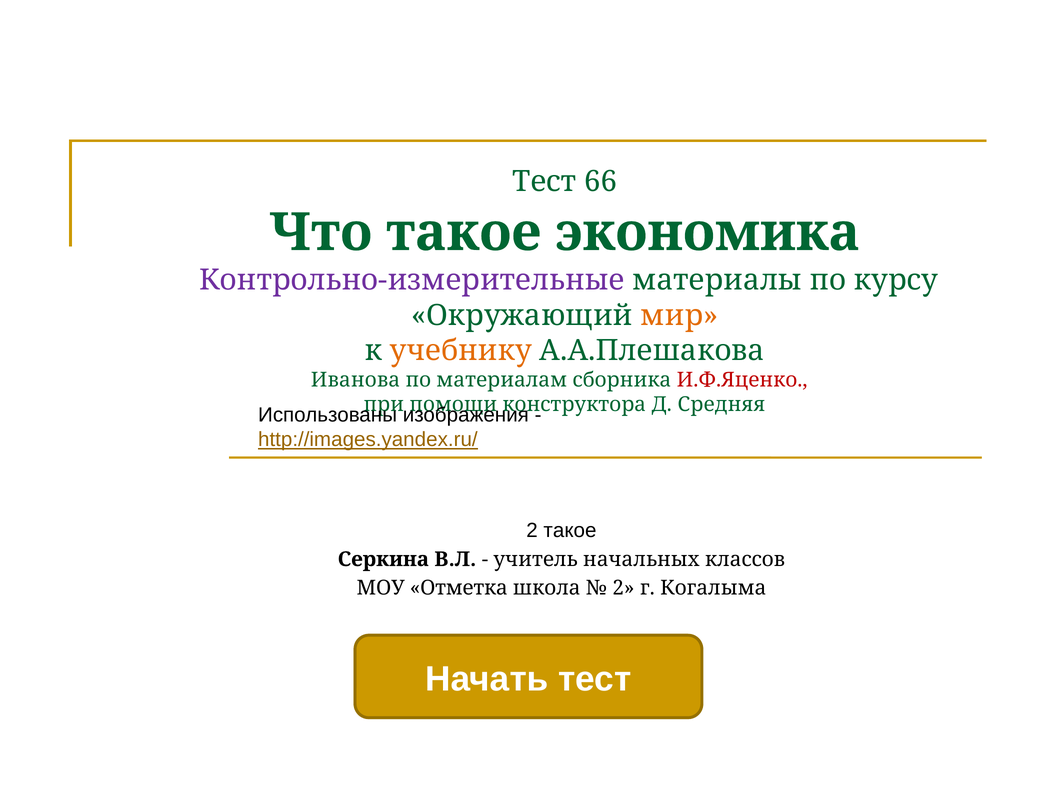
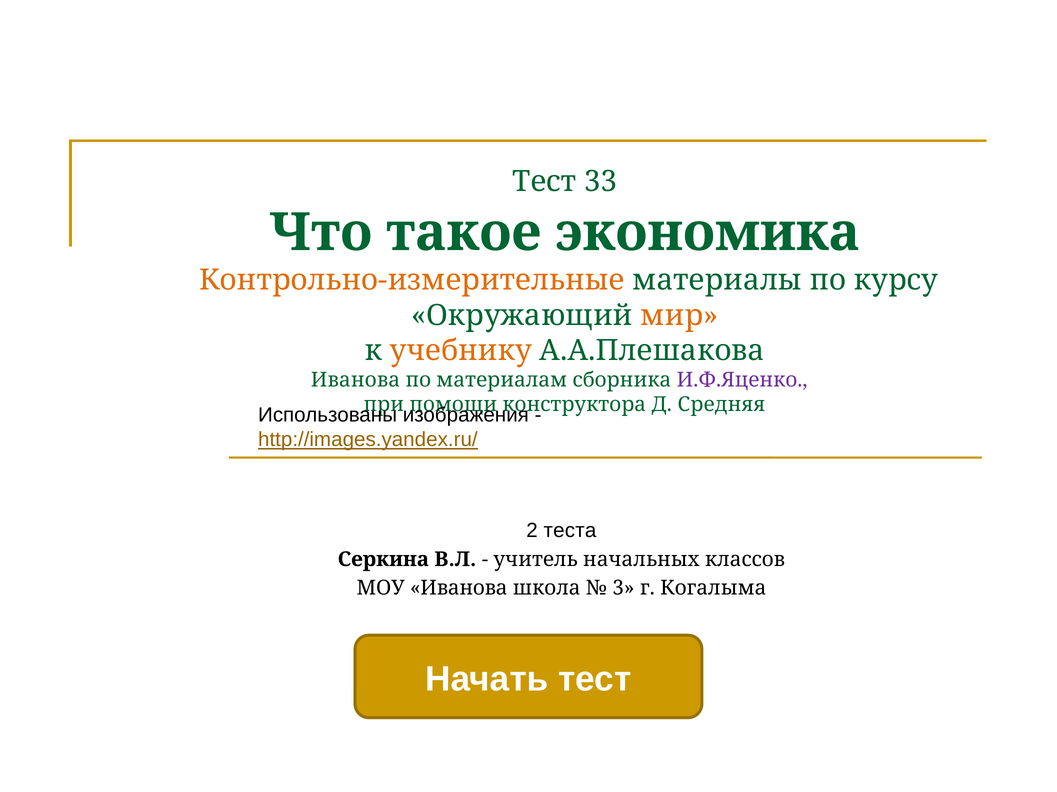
66: 66 -> 33
Контрольно-измерительные colour: purple -> orange
И.Ф.Яценко colour: red -> purple
2 такое: такое -> теста
МОУ Отметка: Отметка -> Иванова
2 at (623, 589): 2 -> 3
